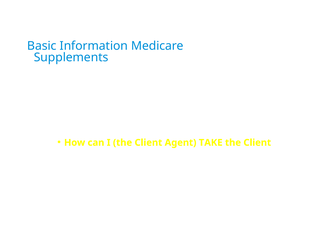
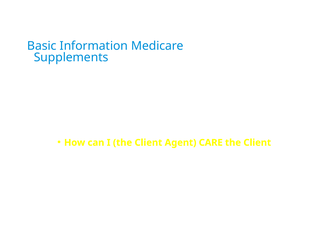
TAKE: TAKE -> CARE
